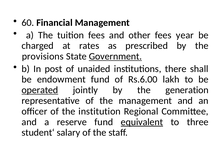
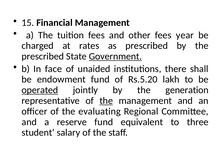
60: 60 -> 15
provisions at (43, 57): provisions -> prescribed
post: post -> face
Rs.6.00: Rs.6.00 -> Rs.5.20
the at (106, 101) underline: none -> present
institution: institution -> evaluating
equivalent underline: present -> none
